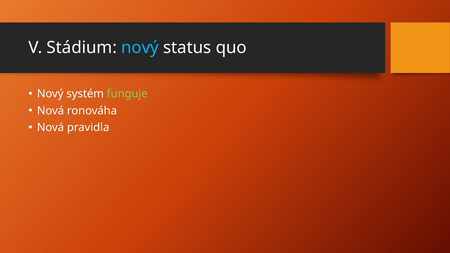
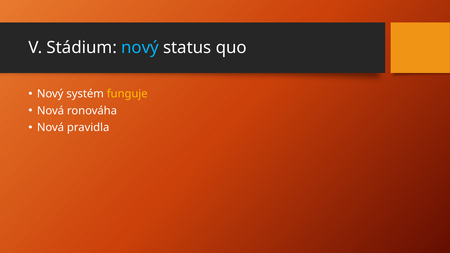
funguje colour: light green -> yellow
